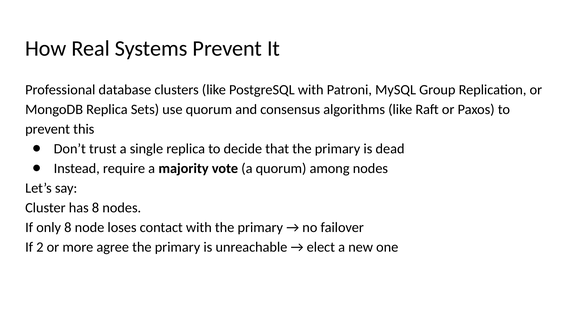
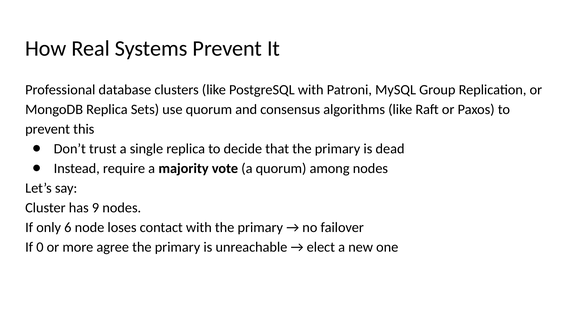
has 8: 8 -> 9
only 8: 8 -> 6
2: 2 -> 0
